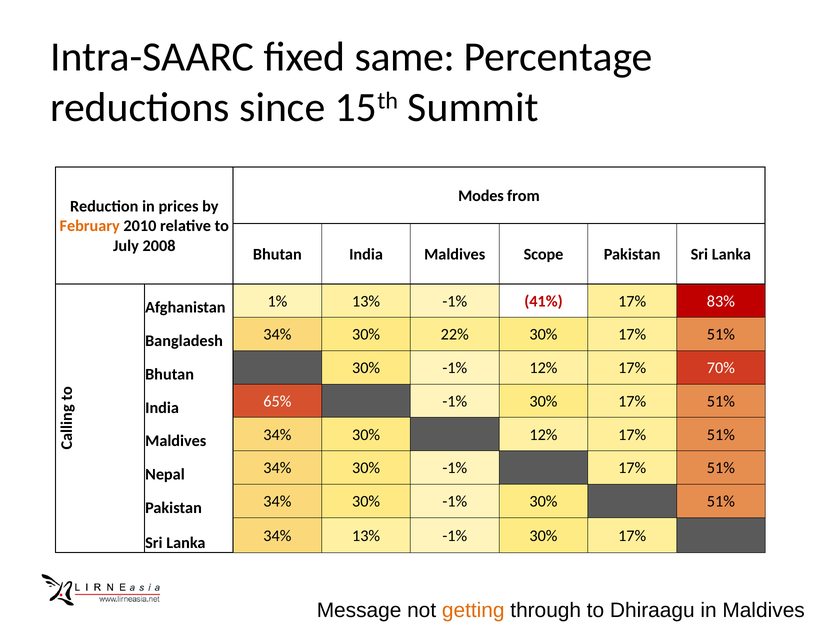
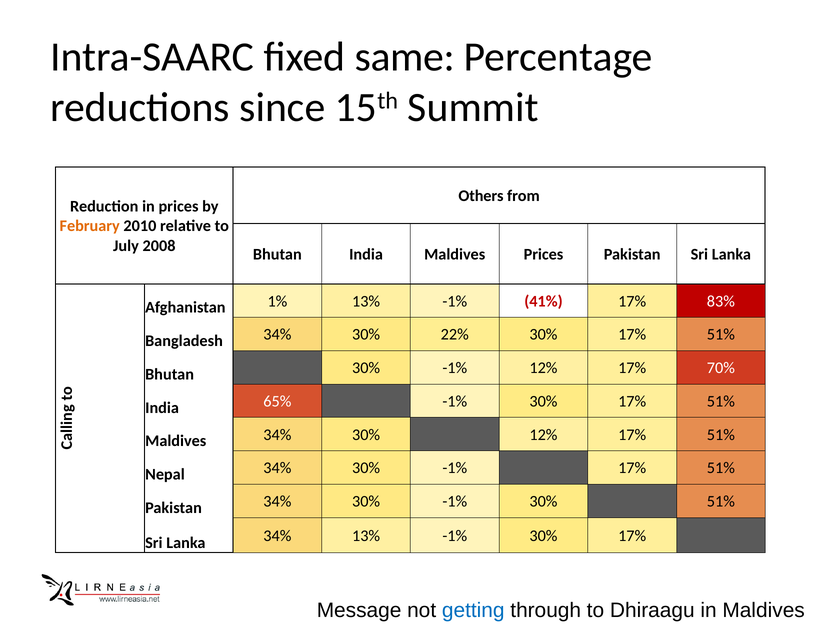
Modes: Modes -> Others
Maldives Scope: Scope -> Prices
getting colour: orange -> blue
